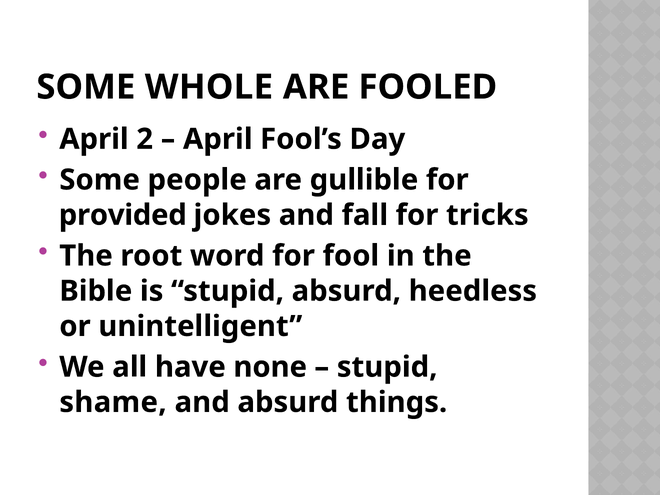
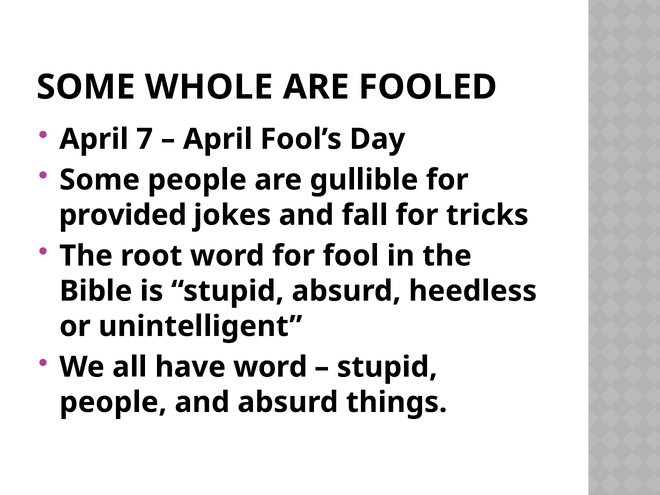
2: 2 -> 7
have none: none -> word
shame at (113, 402): shame -> people
